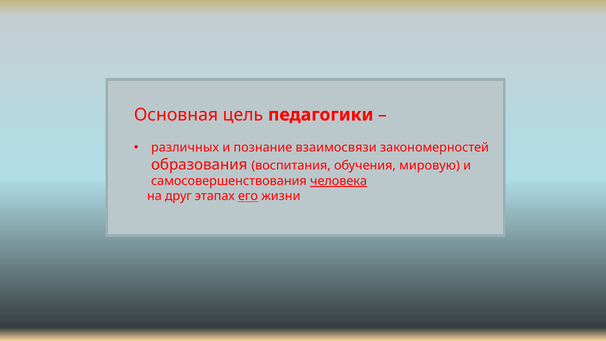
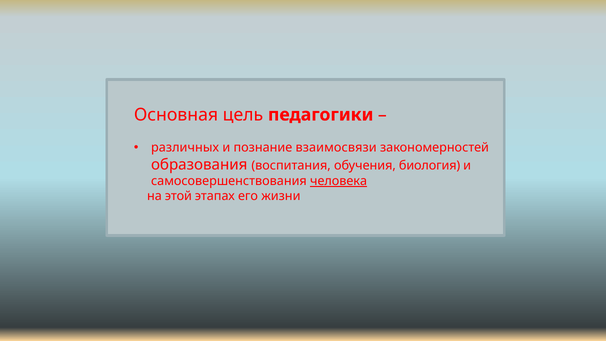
мировую: мировую -> биология
друг: друг -> этой
его underline: present -> none
